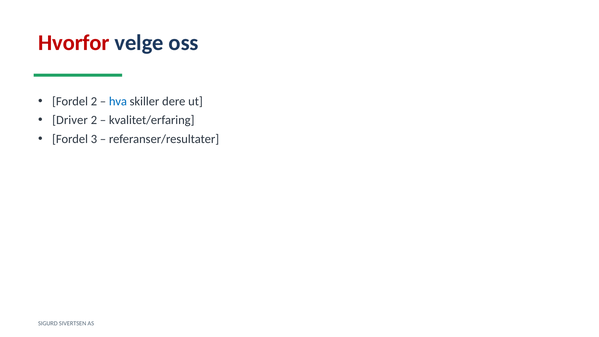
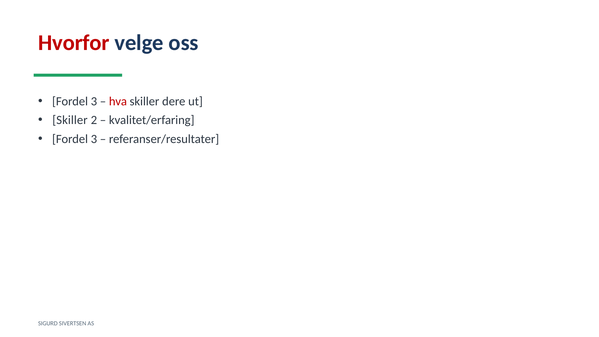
2 at (94, 101): 2 -> 3
hva colour: blue -> red
Driver at (70, 120): Driver -> Skiller
